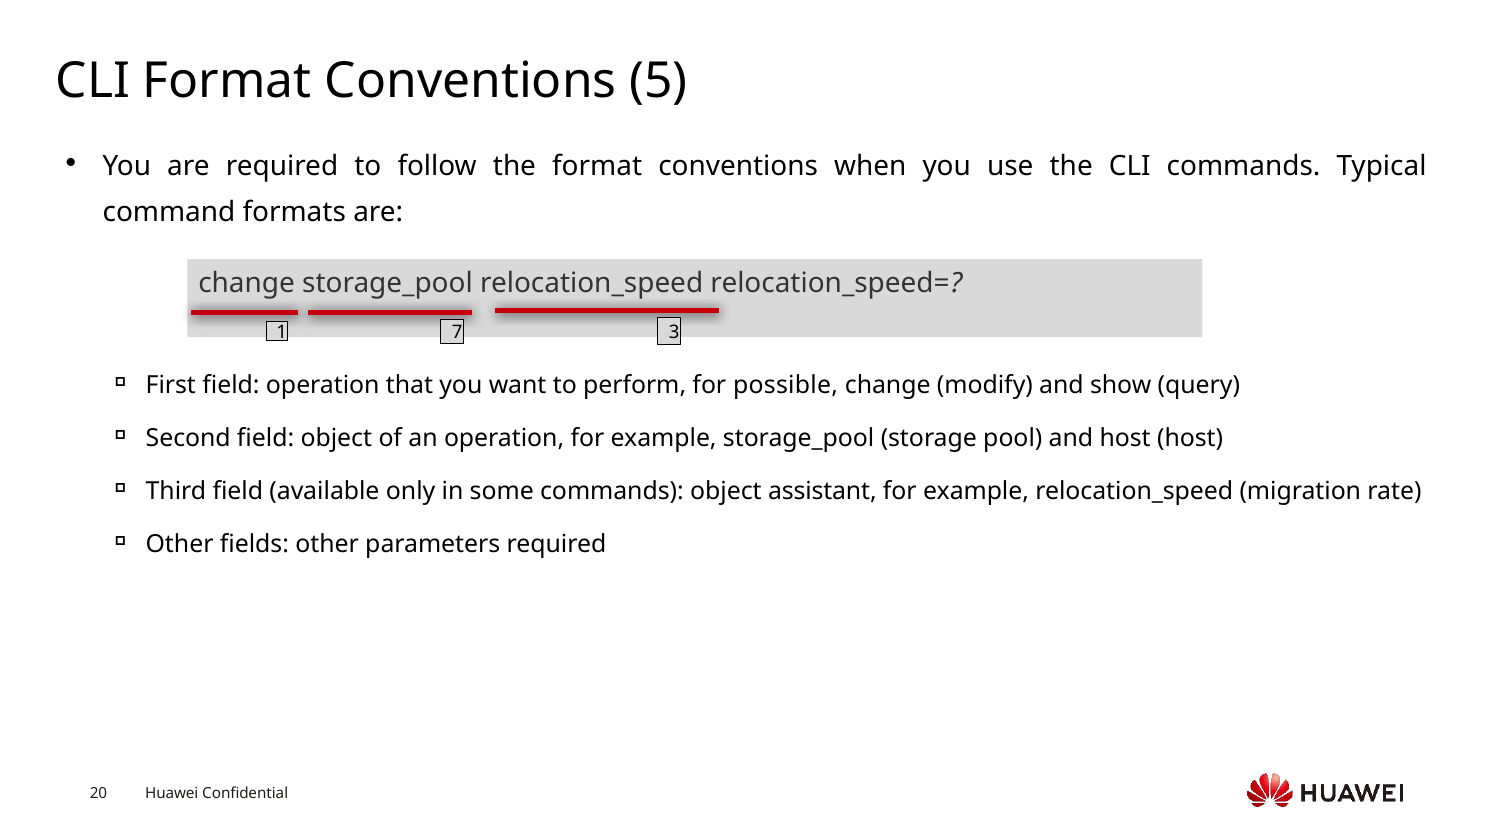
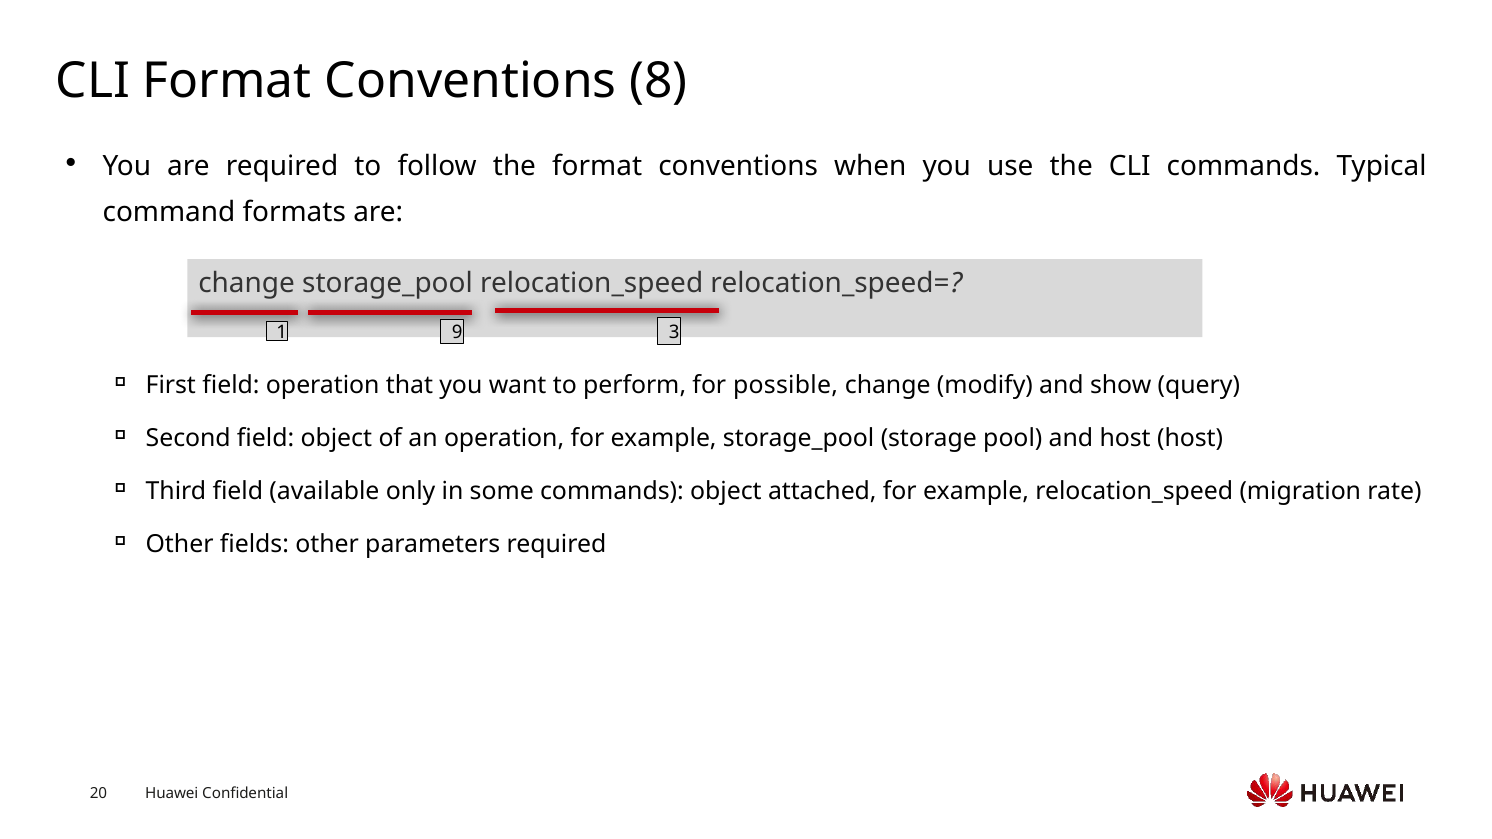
5: 5 -> 8
7: 7 -> 9
assistant: assistant -> attached
